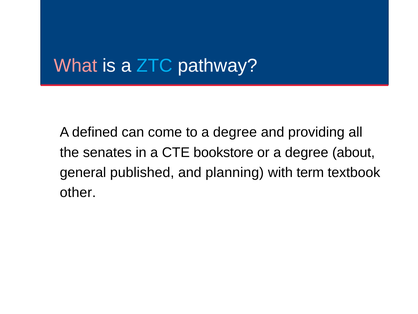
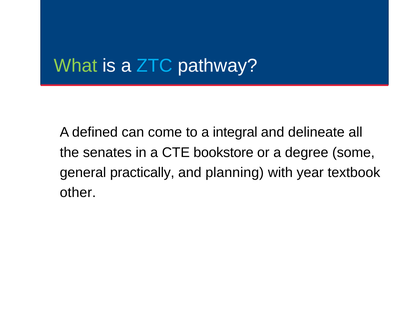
What colour: pink -> light green
to a degree: degree -> integral
providing: providing -> delineate
about: about -> some
published: published -> practically
term: term -> year
